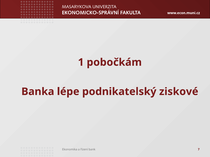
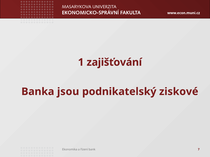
pobočkám: pobočkám -> zajišťování
lépe: lépe -> jsou
